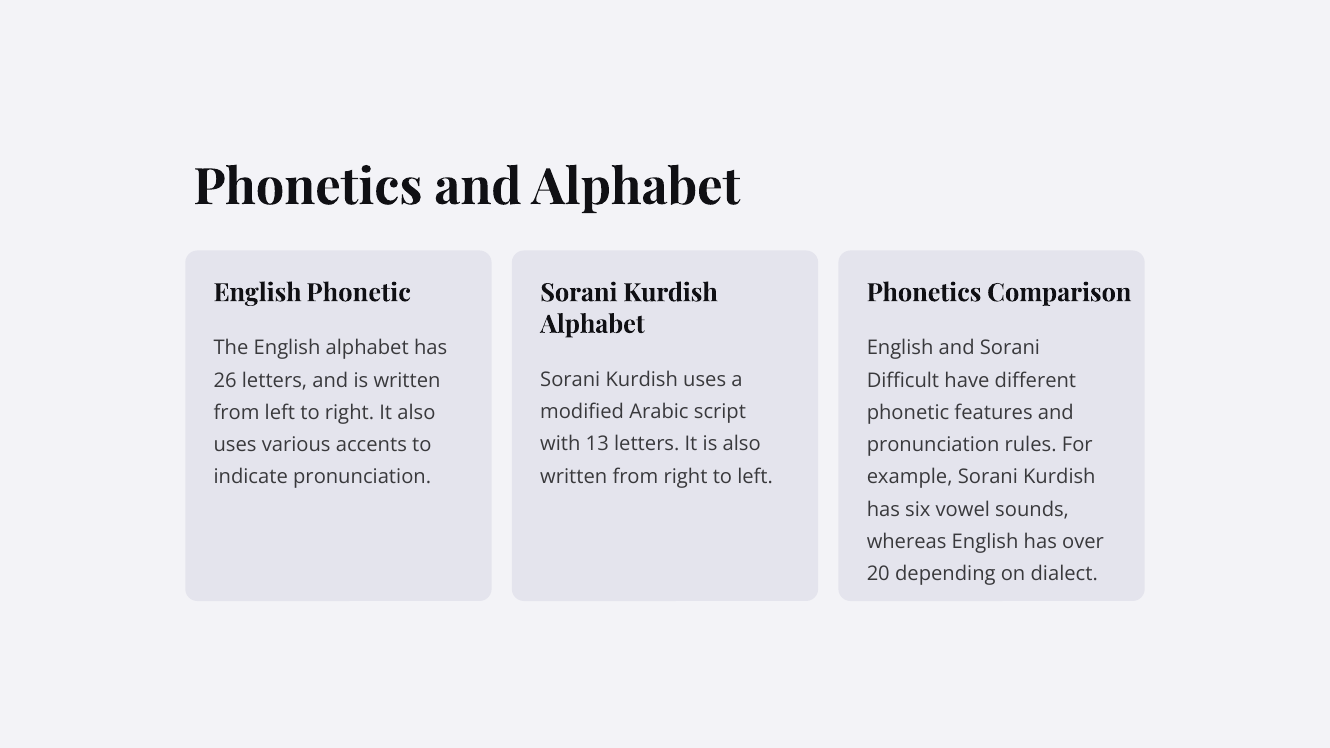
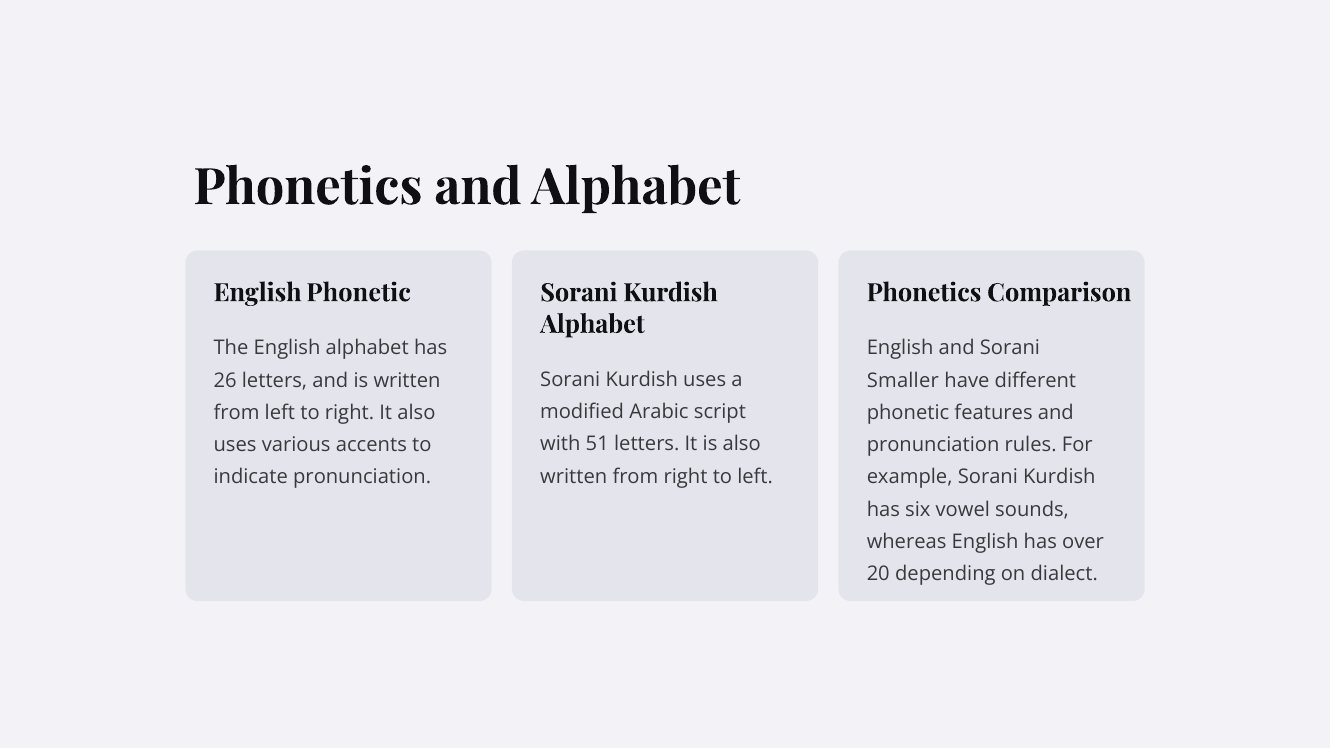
Difficult: Difficult -> Smaller
13: 13 -> 51
